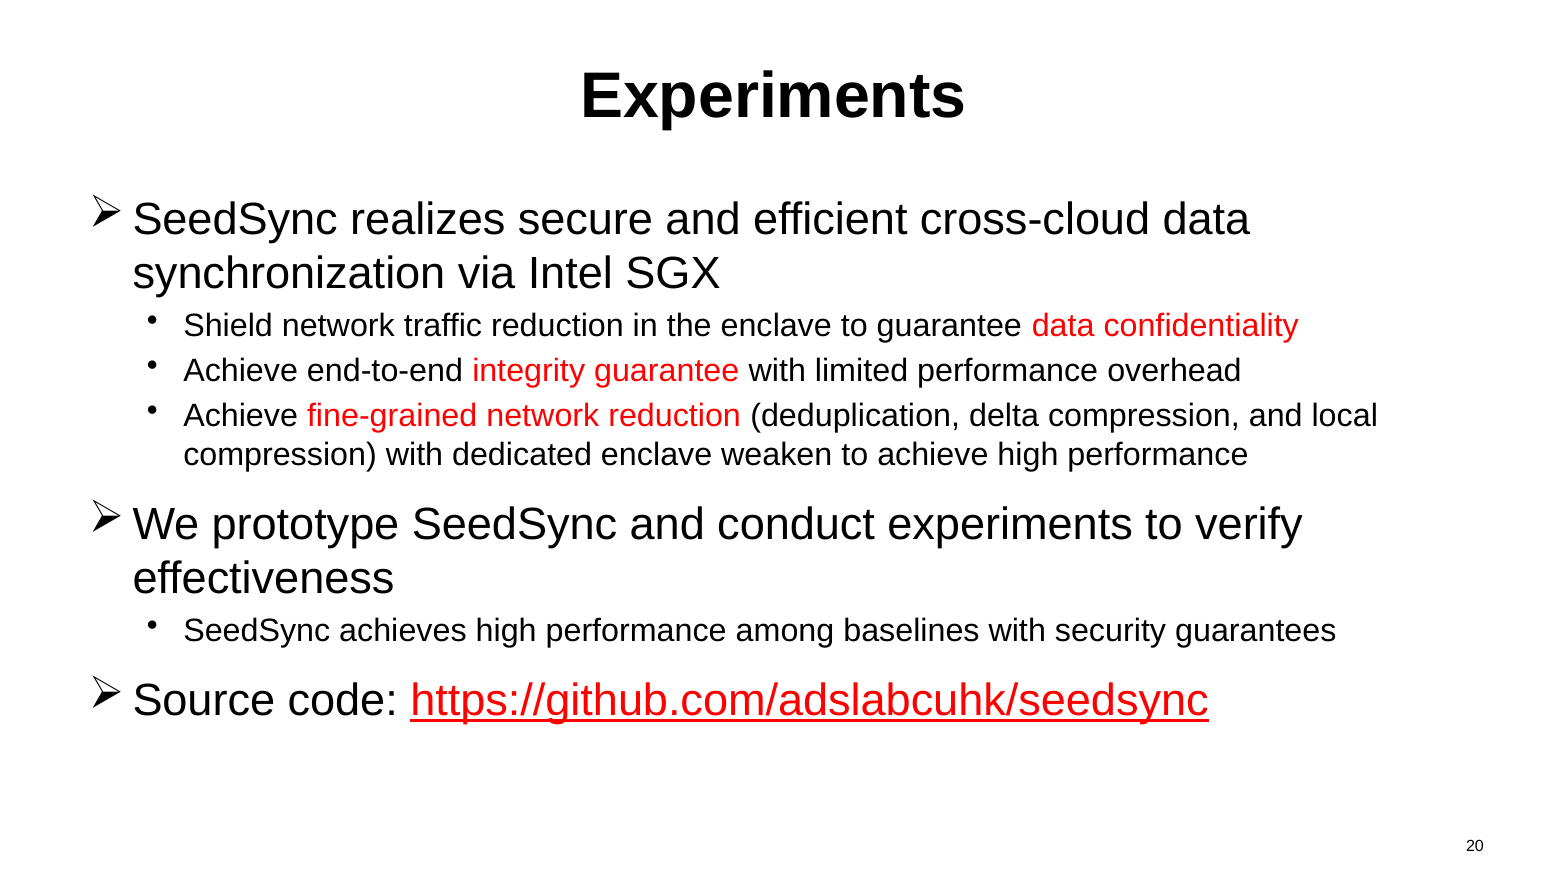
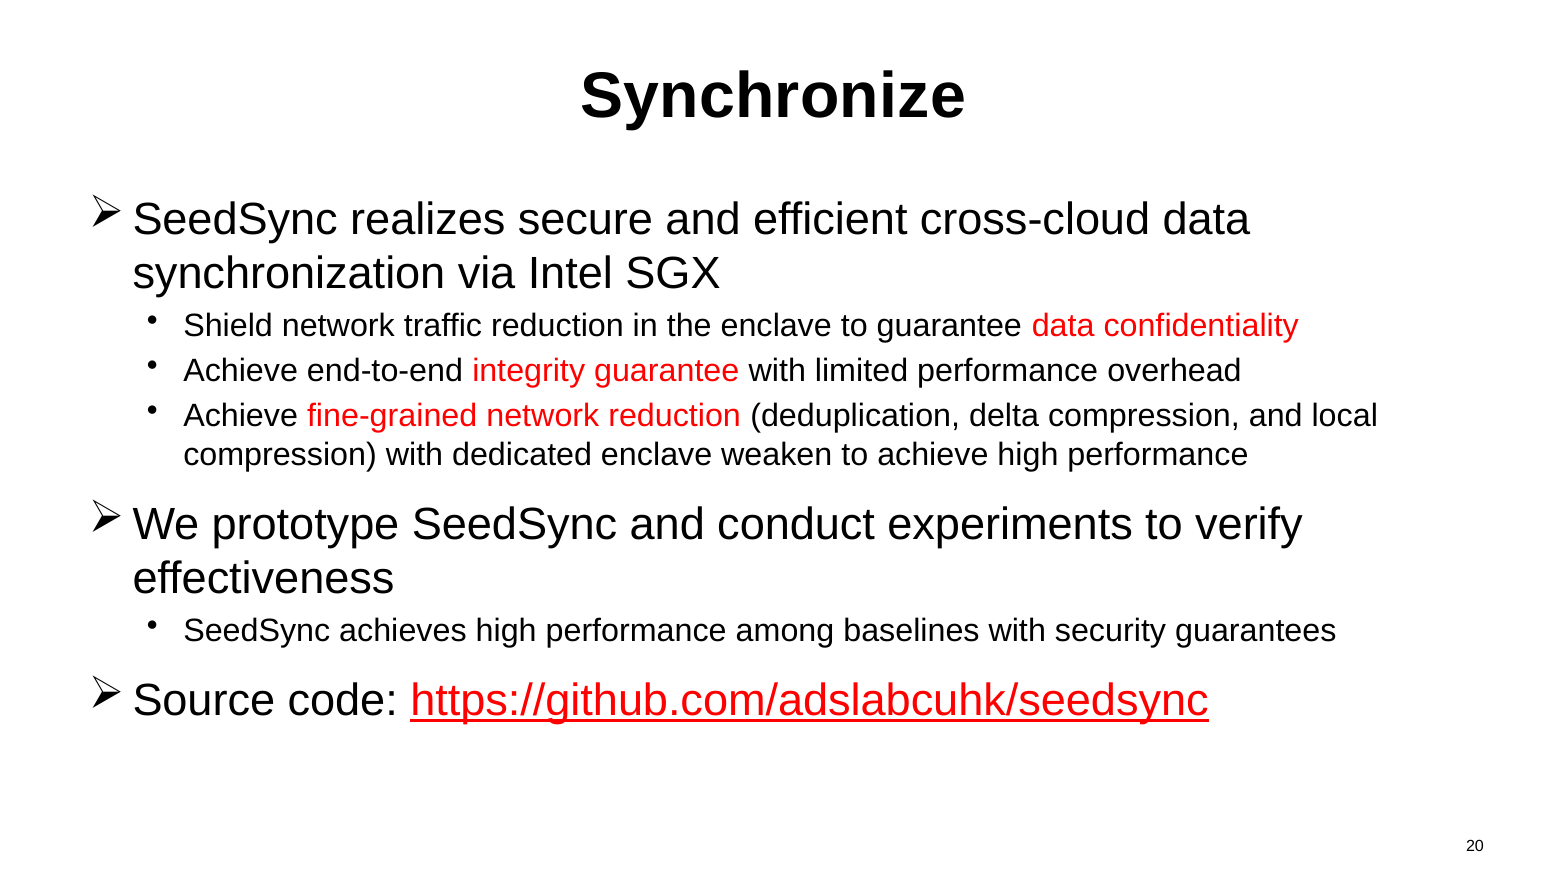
Experiments at (773, 96): Experiments -> Synchronize
